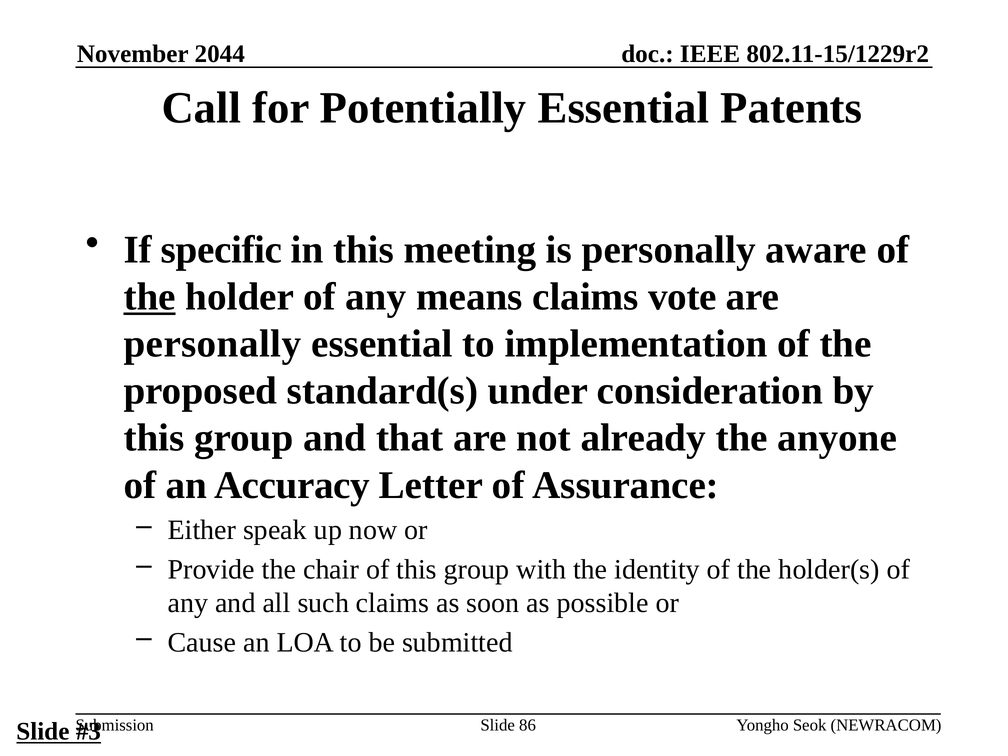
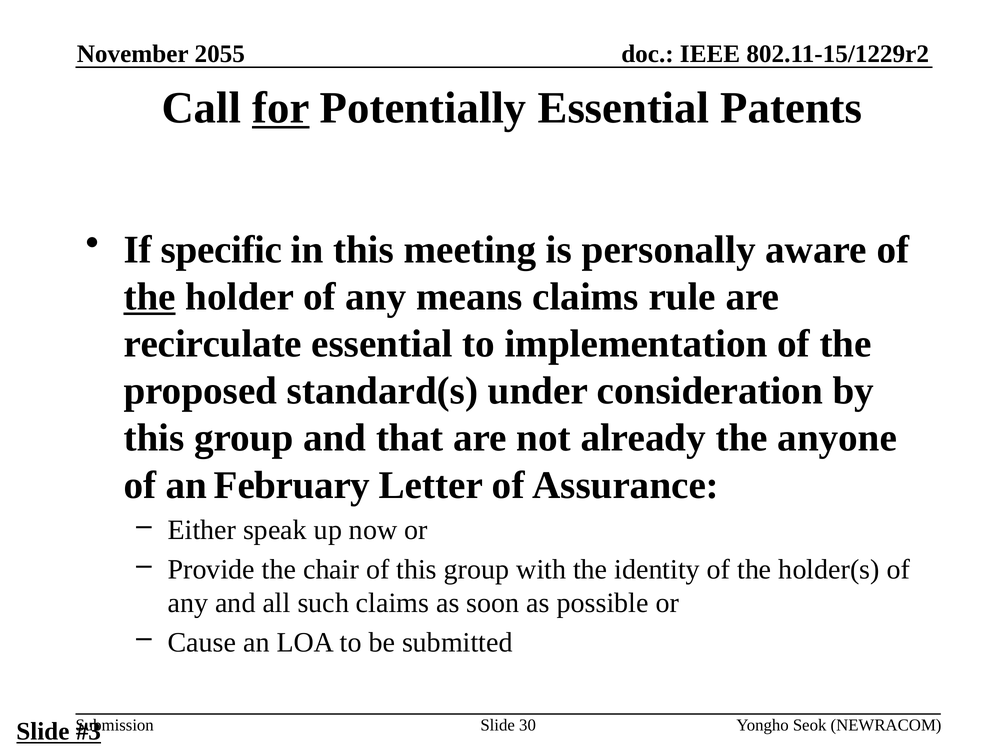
2044: 2044 -> 2055
for underline: none -> present
vote: vote -> rule
personally at (212, 344): personally -> recirculate
Accuracy: Accuracy -> February
86: 86 -> 30
